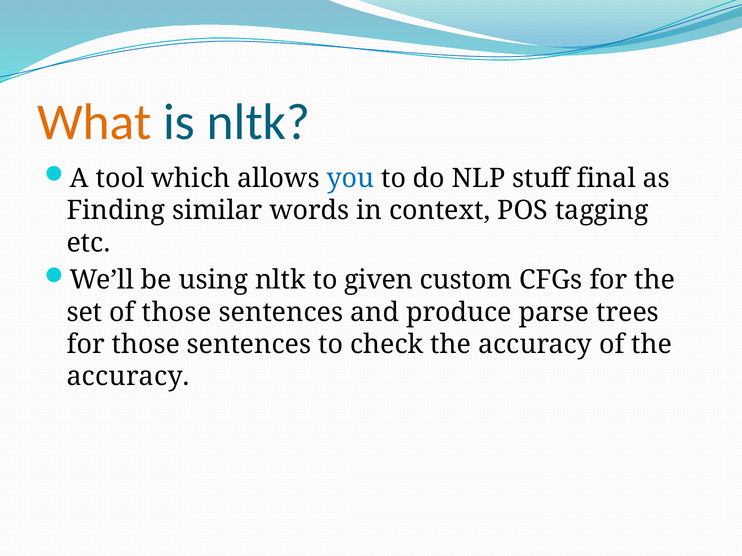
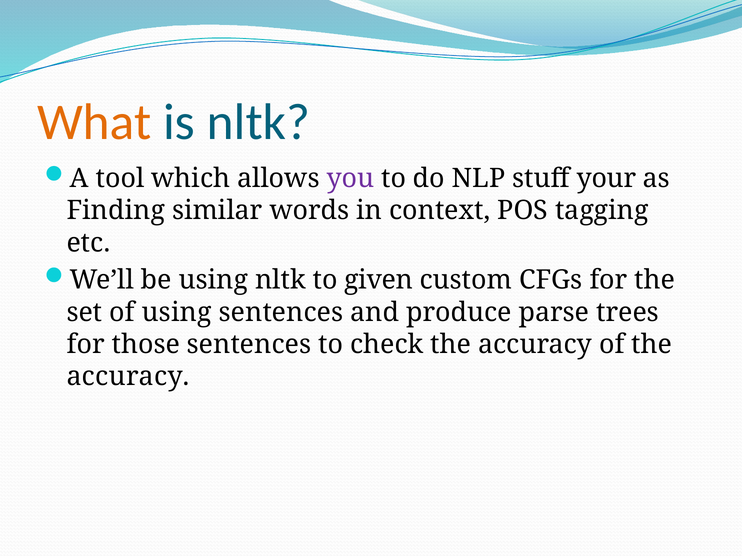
you colour: blue -> purple
final: final -> your
of those: those -> using
